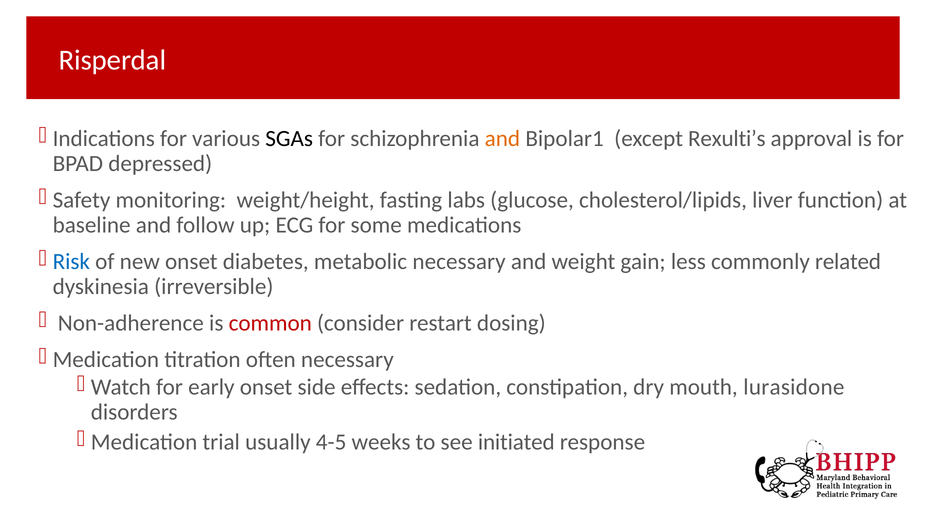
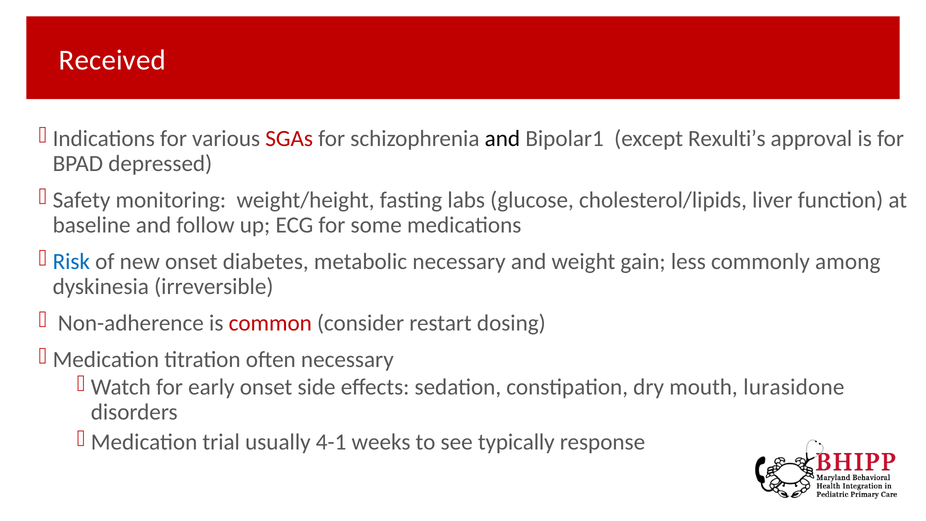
Risperdal: Risperdal -> Received
SGAs colour: black -> red
and at (502, 138) colour: orange -> black
related: related -> among
4-5: 4-5 -> 4-1
initiated: initiated -> typically
